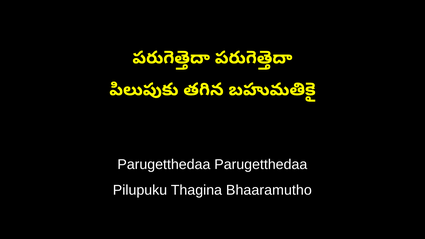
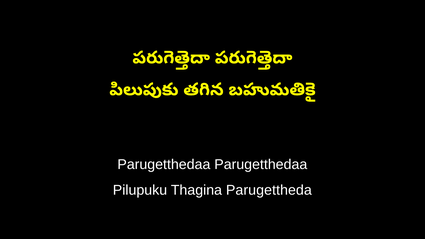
Bhaaramutho: Bhaaramutho -> Parugettheda
